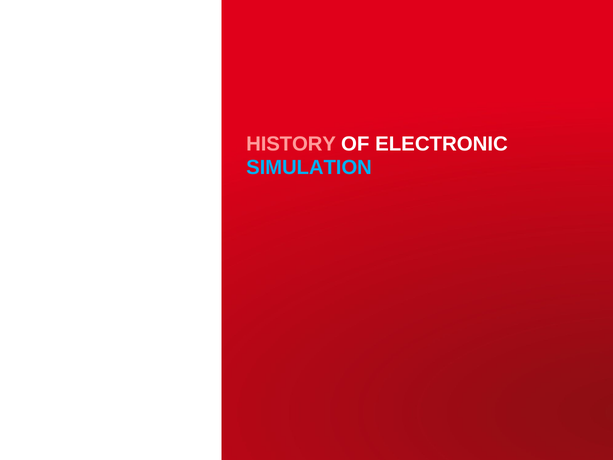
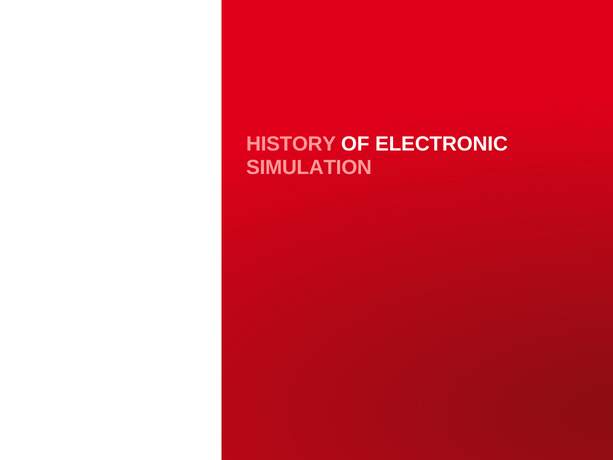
SIMULATION colour: light blue -> pink
